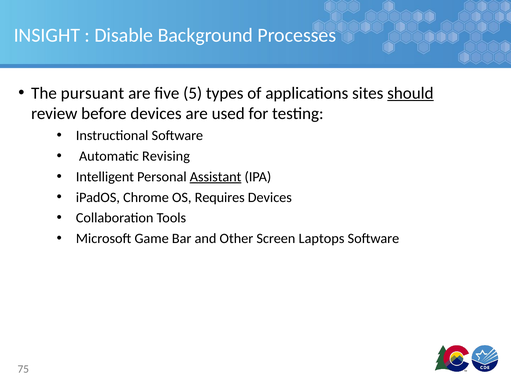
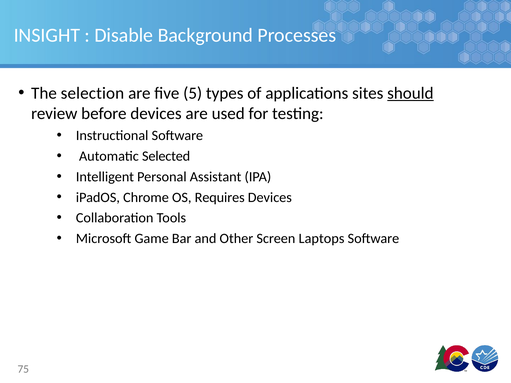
pursuant: pursuant -> selection
Revising: Revising -> Selected
Assistant underline: present -> none
